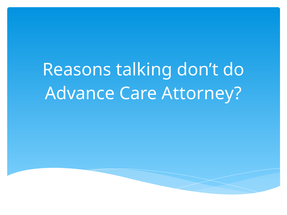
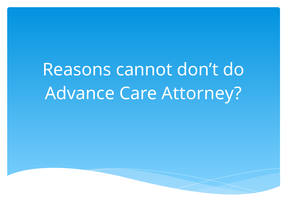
talking: talking -> cannot
